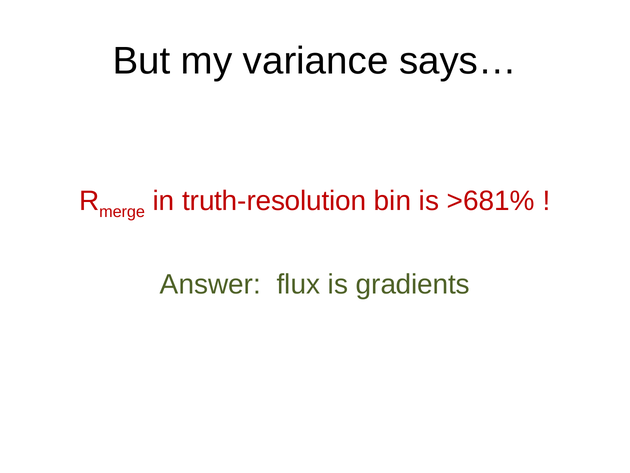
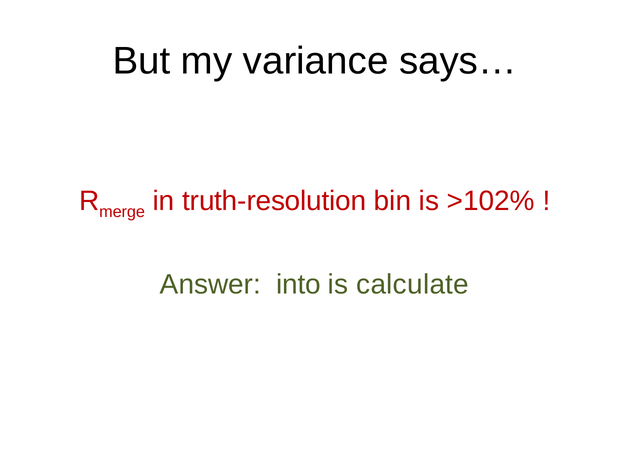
>681%: >681% -> >102%
flux: flux -> into
gradients: gradients -> calculate
